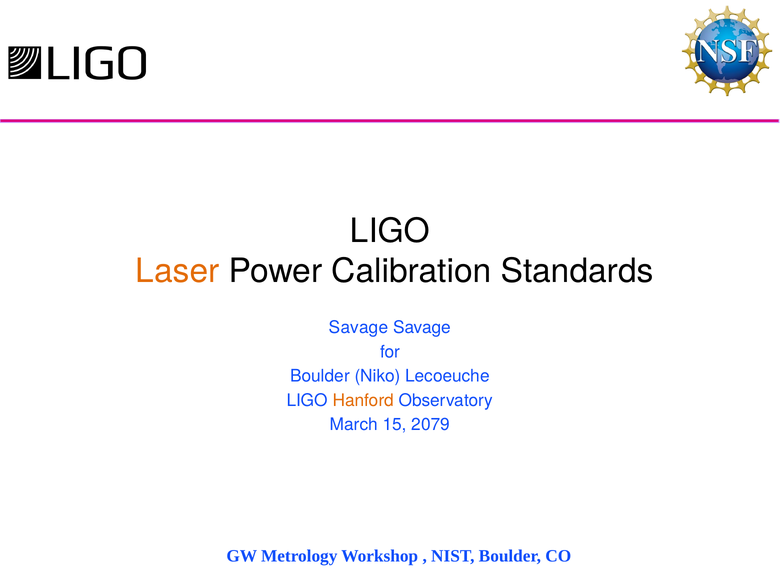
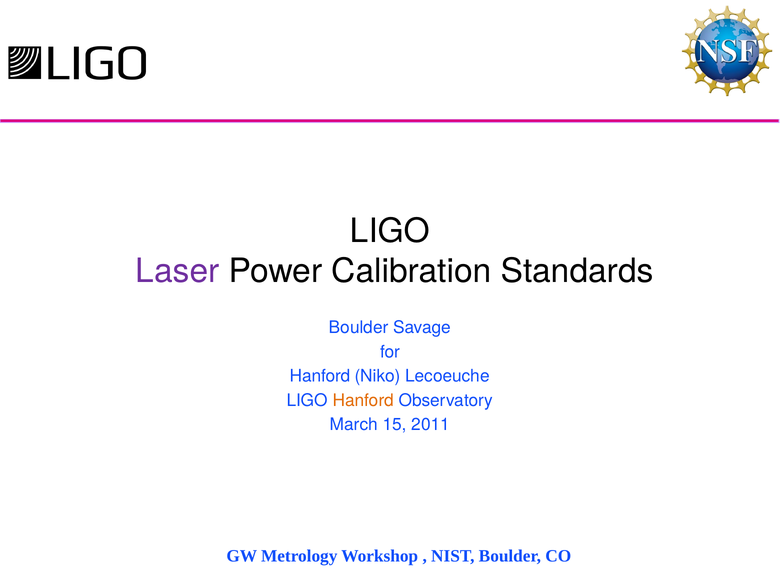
Laser colour: orange -> purple
Savage at (359, 328): Savage -> Boulder
Boulder at (320, 376): Boulder -> Hanford
2079: 2079 -> 2011
